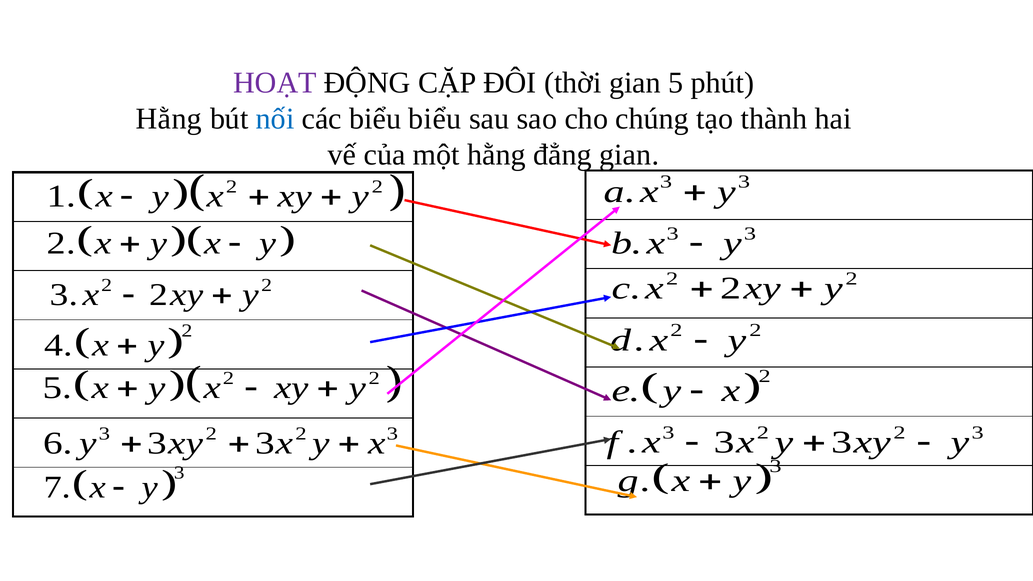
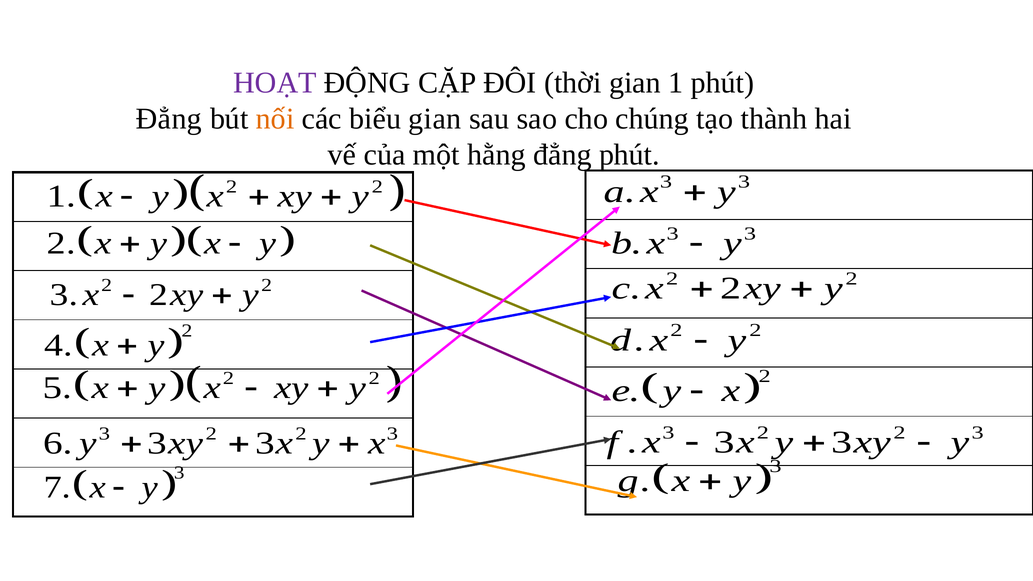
gian 5: 5 -> 1
Hằng at (169, 119): Hằng -> Đẳng
nối colour: blue -> orange
biểu biểu: biểu -> gian
đẳng gian: gian -> phút
